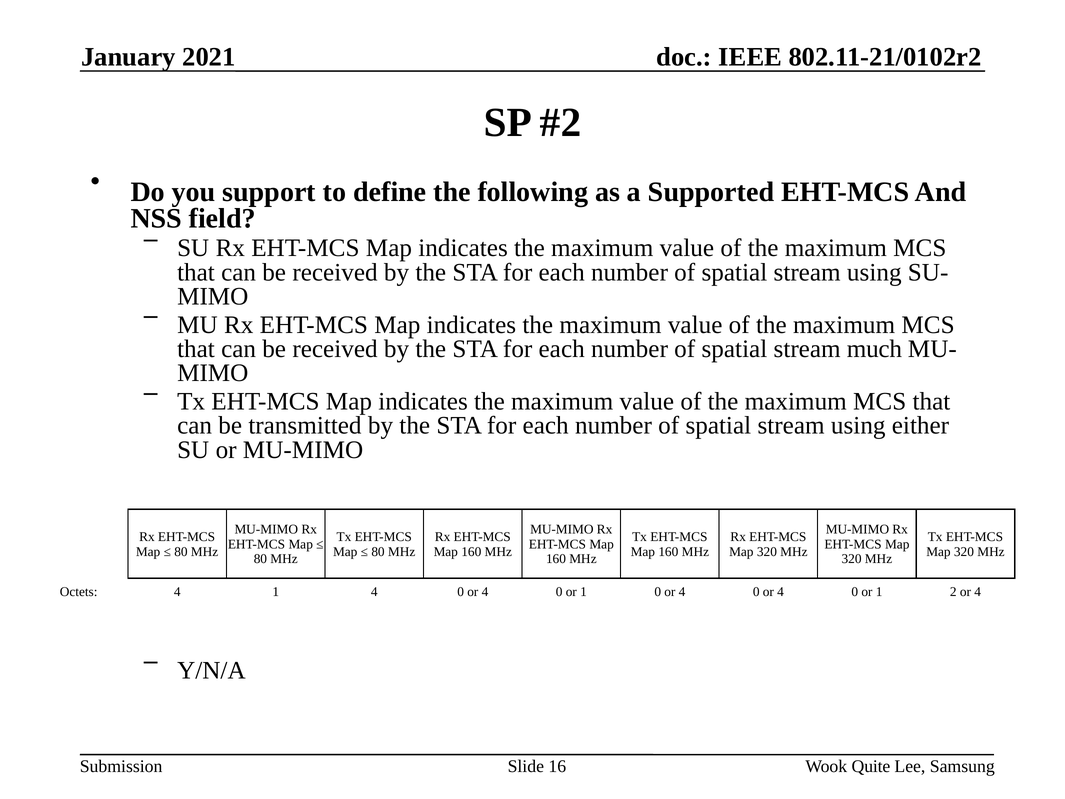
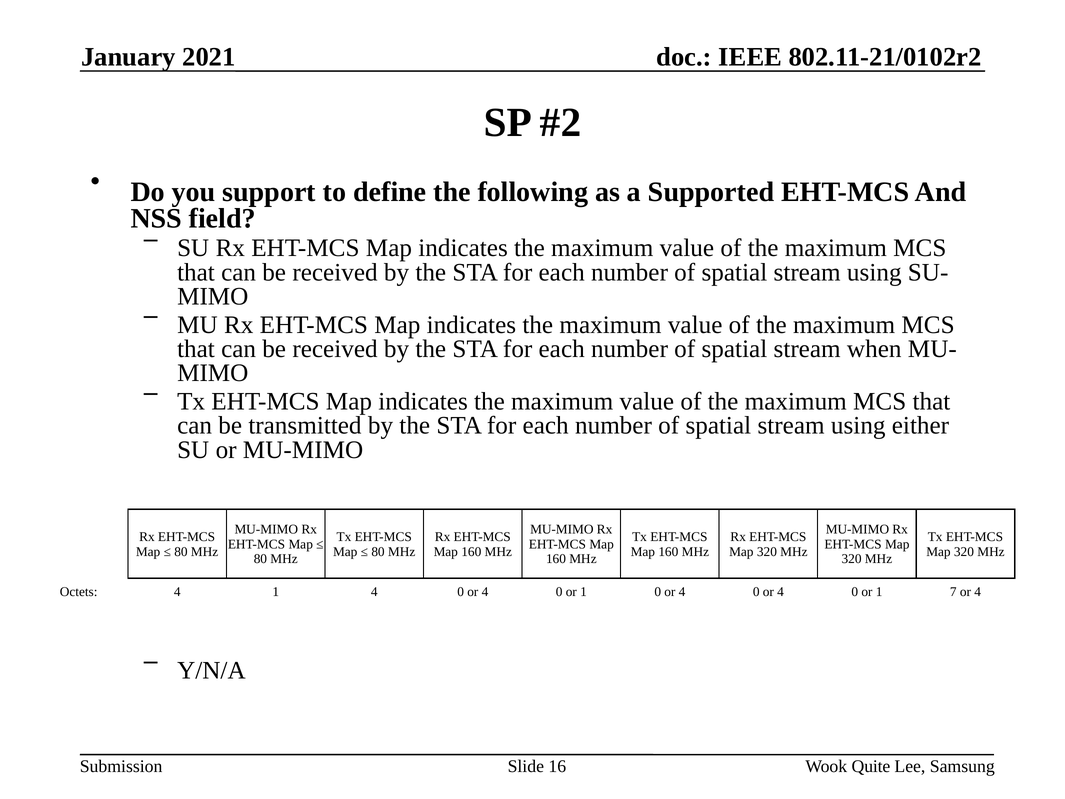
much: much -> when
2: 2 -> 7
